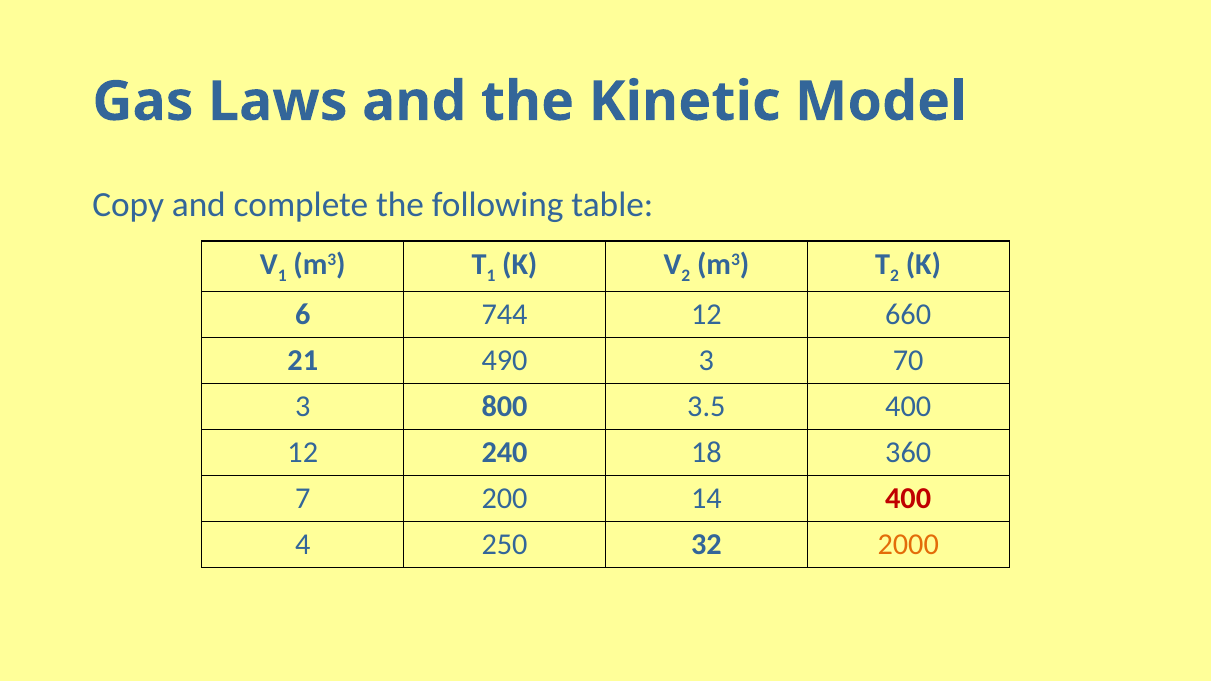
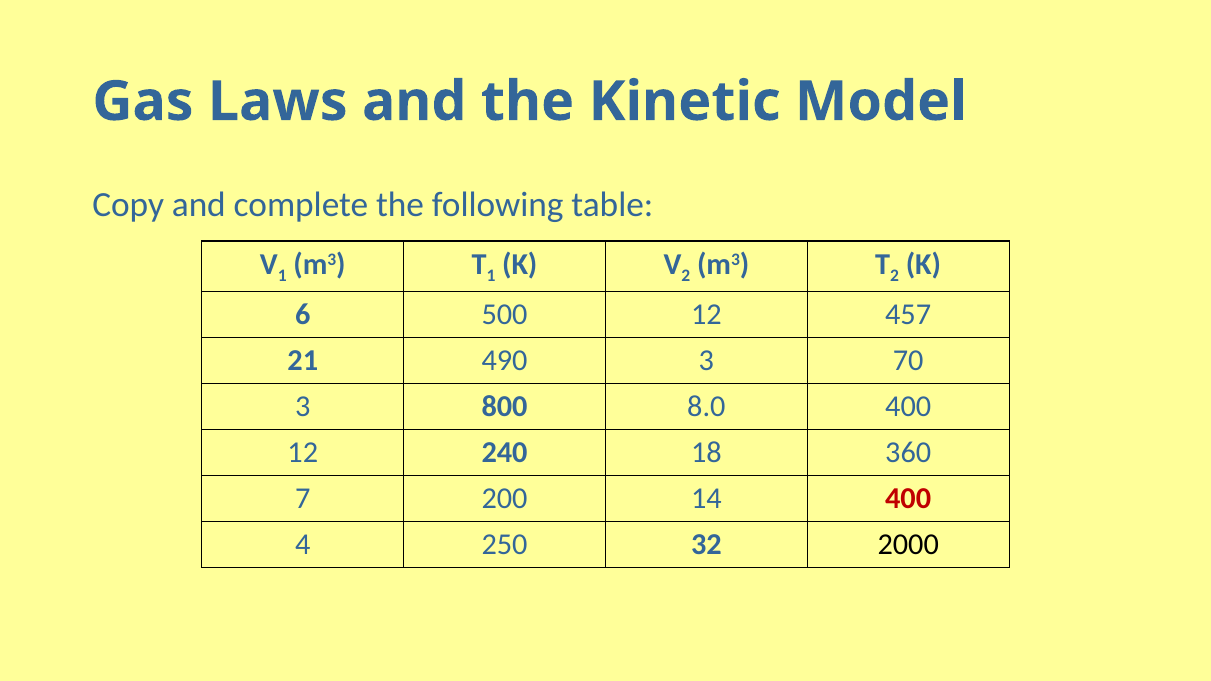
744: 744 -> 500
660: 660 -> 457
3.5: 3.5 -> 8.0
2000 colour: orange -> black
